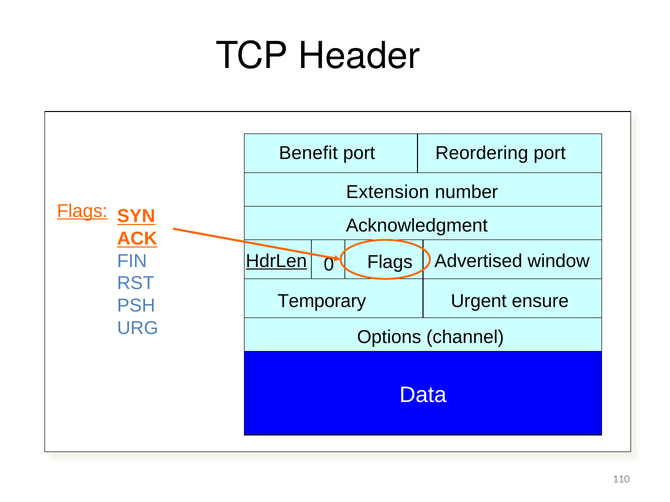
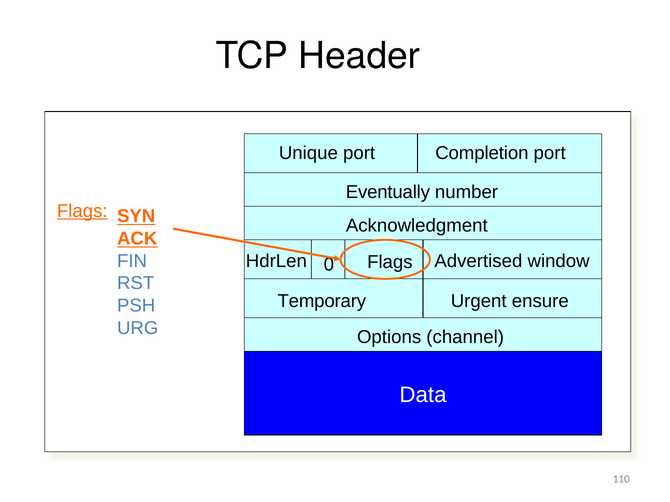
Benefit: Benefit -> Unique
Reordering: Reordering -> Completion
Extension: Extension -> Eventually
HdrLen underline: present -> none
